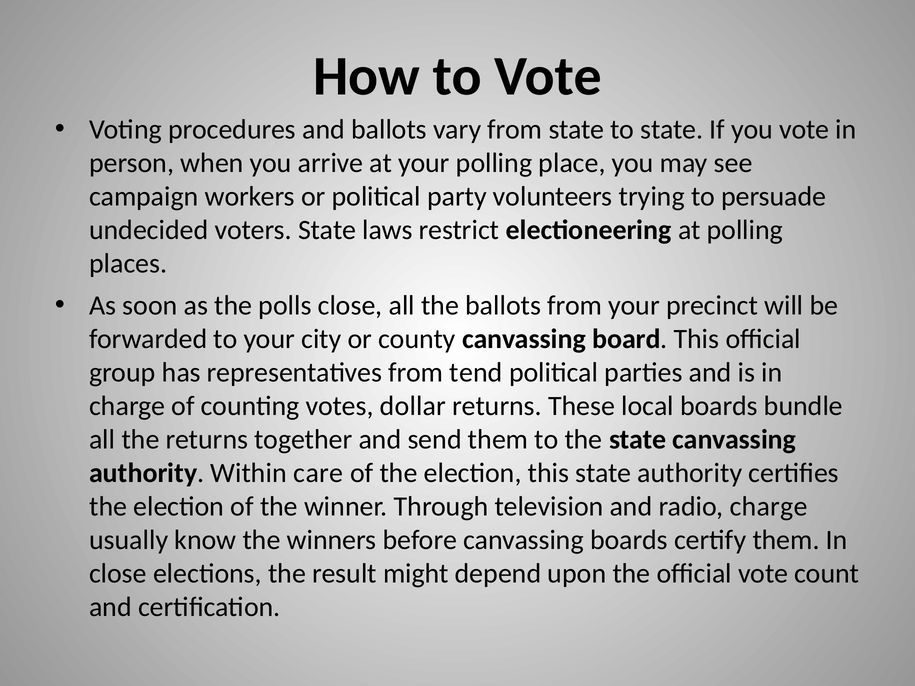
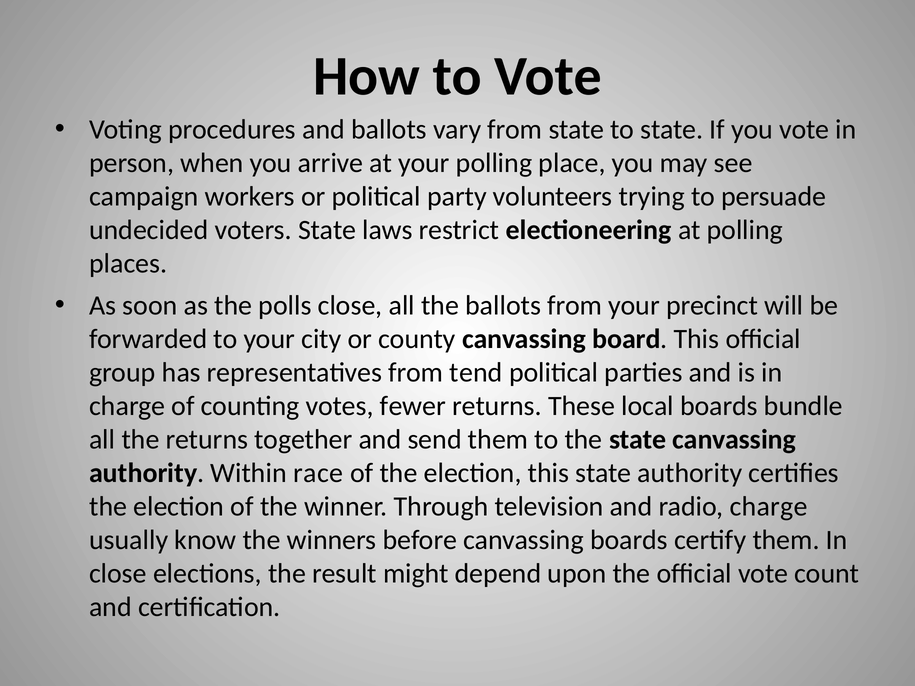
dollar: dollar -> fewer
care: care -> race
